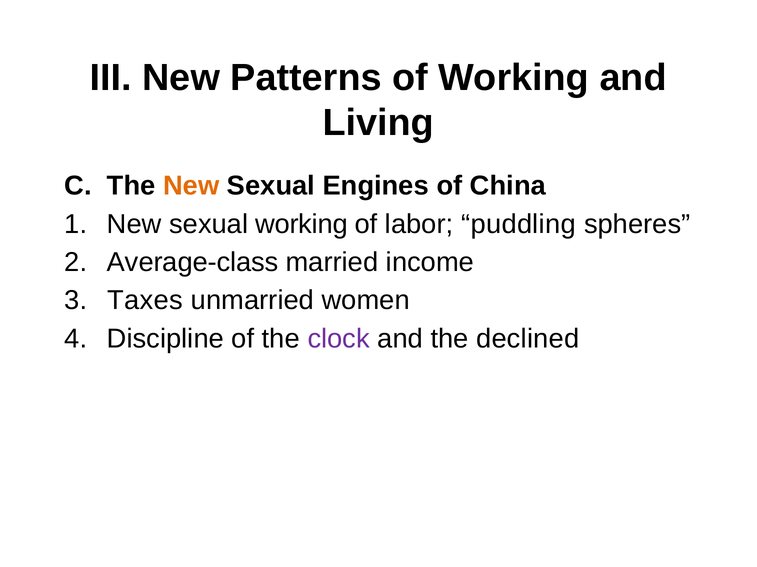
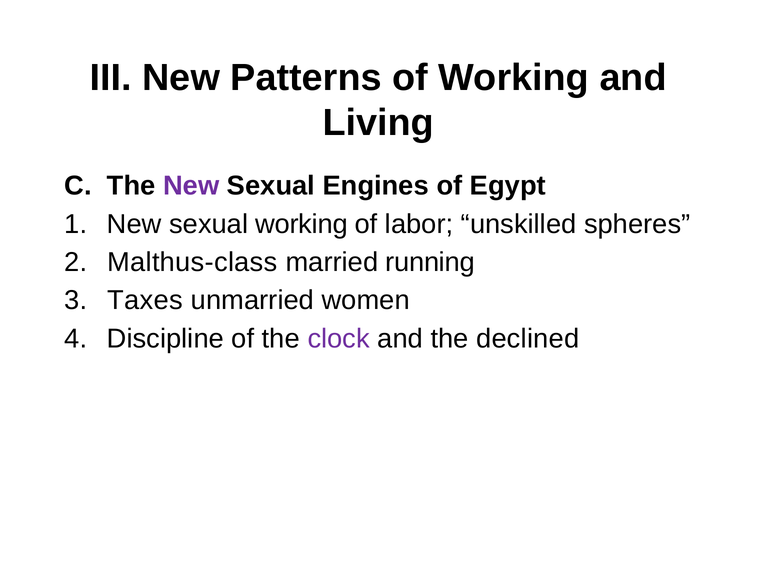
New at (191, 186) colour: orange -> purple
China: China -> Egypt
puddling: puddling -> unskilled
Average-class: Average-class -> Malthus-class
income: income -> running
